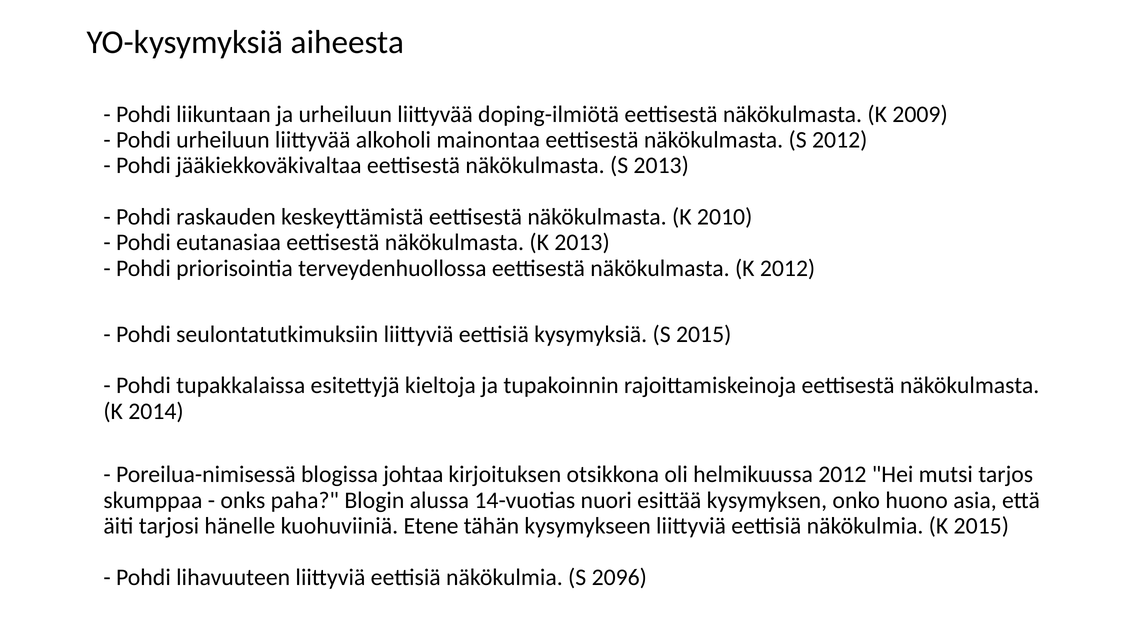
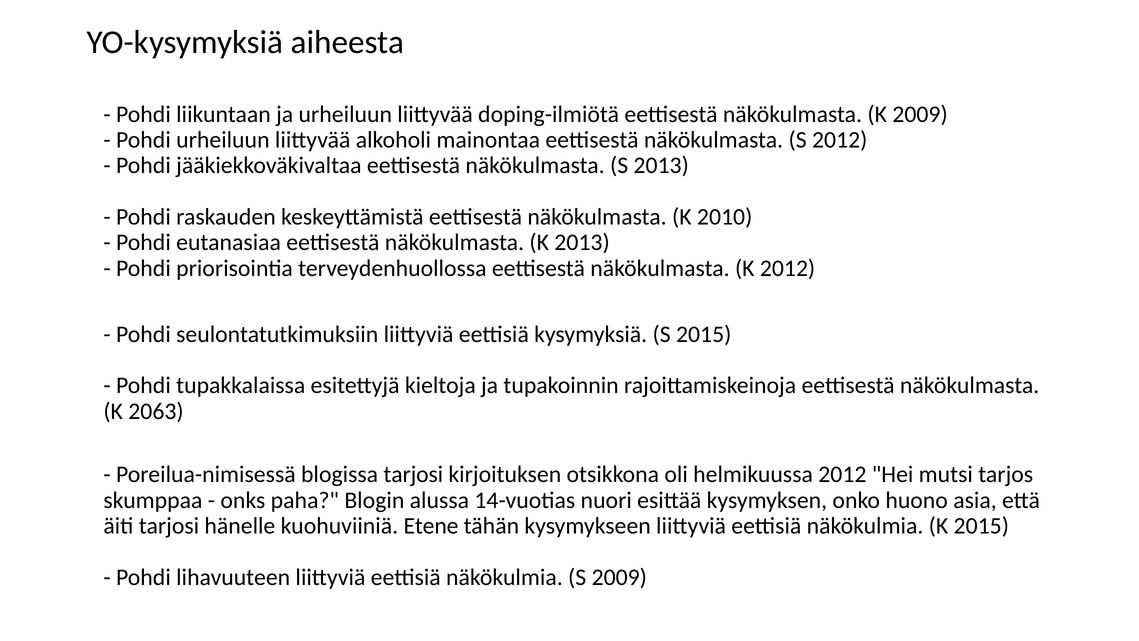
2014: 2014 -> 2063
blogissa johtaa: johtaa -> tarjosi
S 2096: 2096 -> 2009
